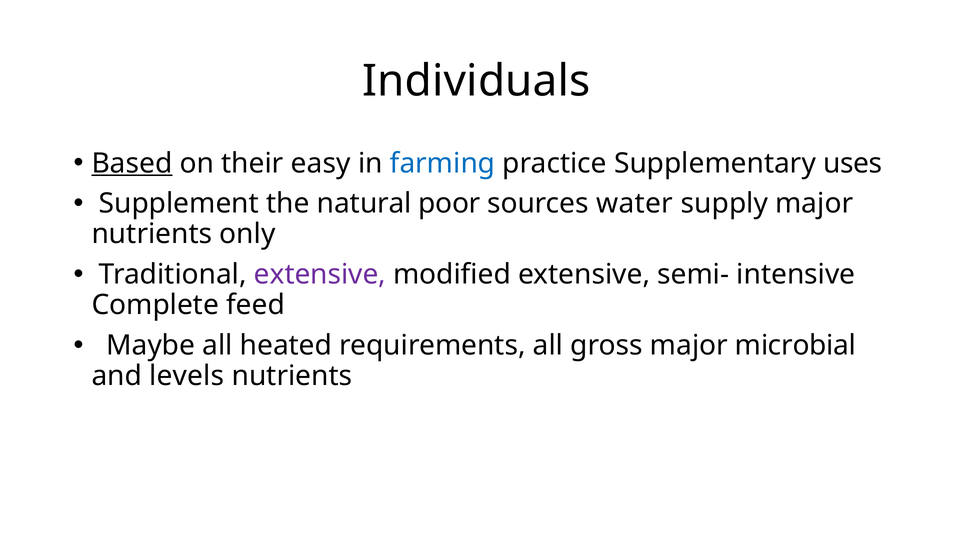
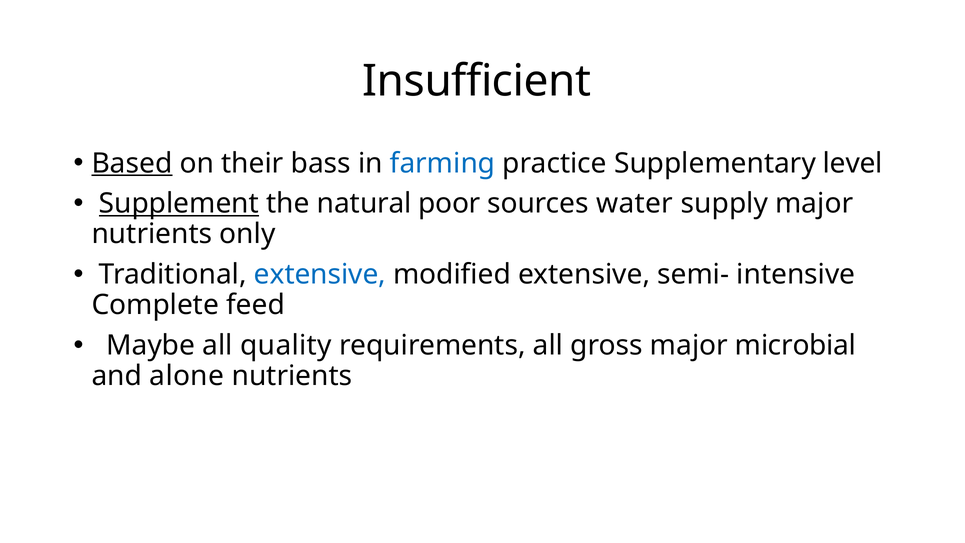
Individuals: Individuals -> Insufficient
easy: easy -> bass
uses: uses -> level
Supplement underline: none -> present
extensive at (320, 274) colour: purple -> blue
heated: heated -> quality
levels: levels -> alone
